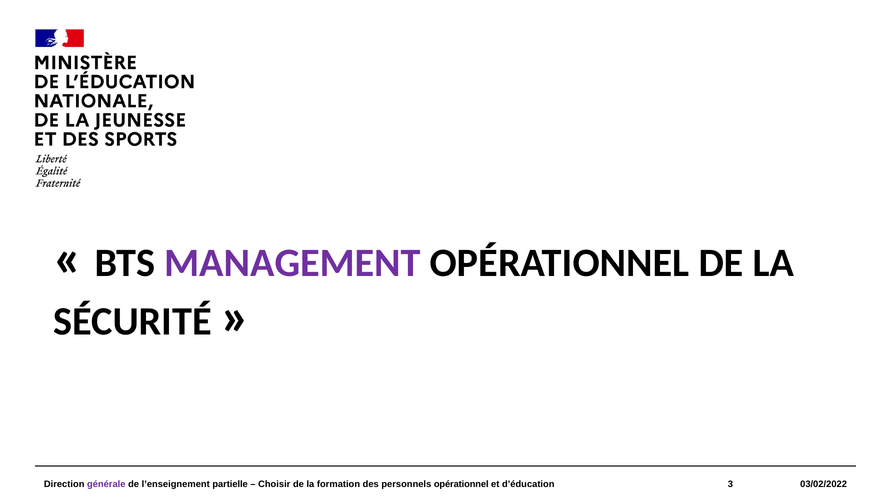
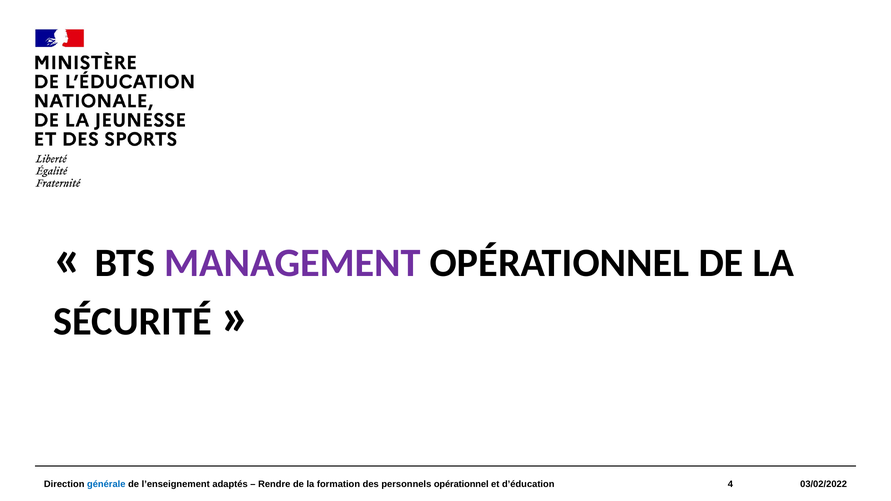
générale colour: purple -> blue
partielle: partielle -> adaptés
Choisir: Choisir -> Rendre
3: 3 -> 4
